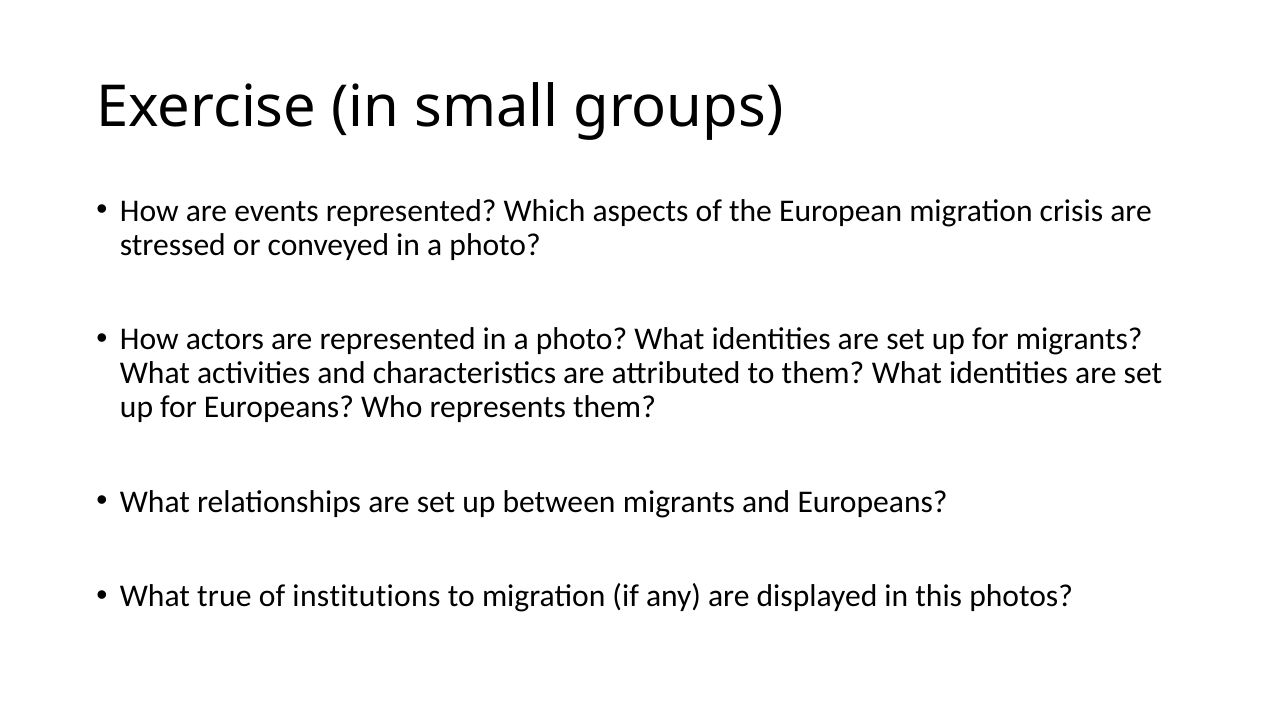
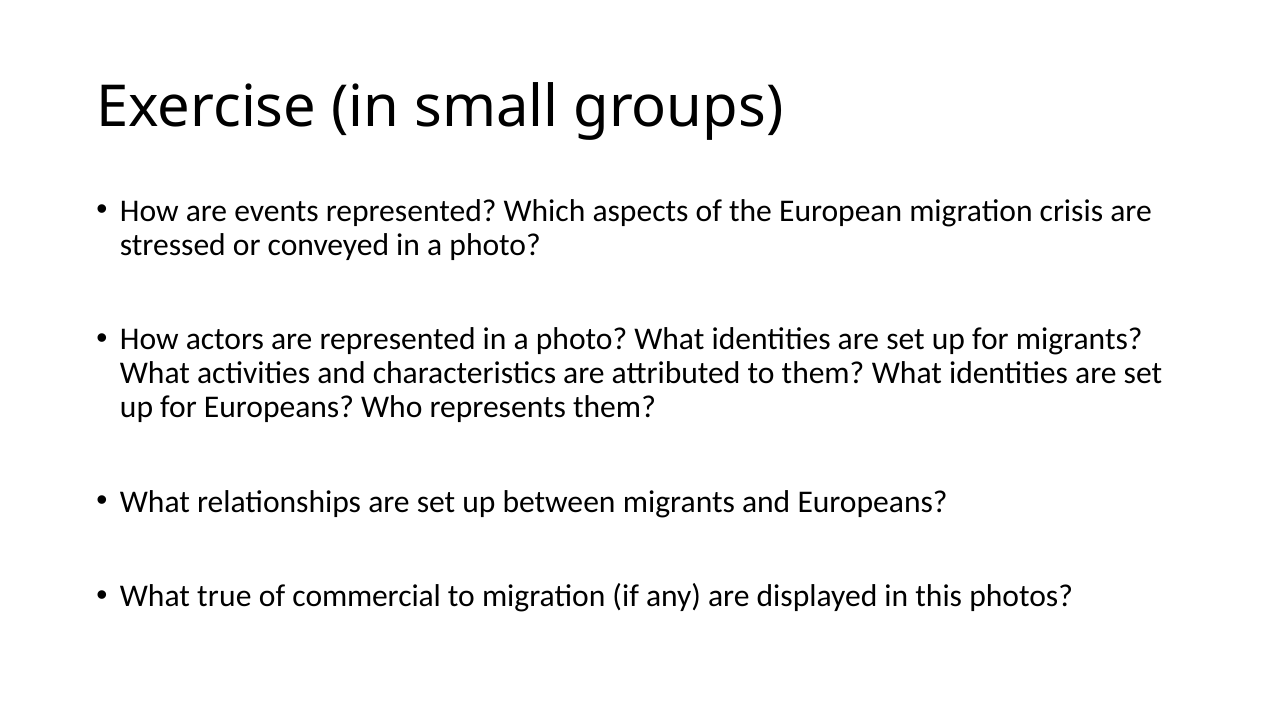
institutions: institutions -> commercial
